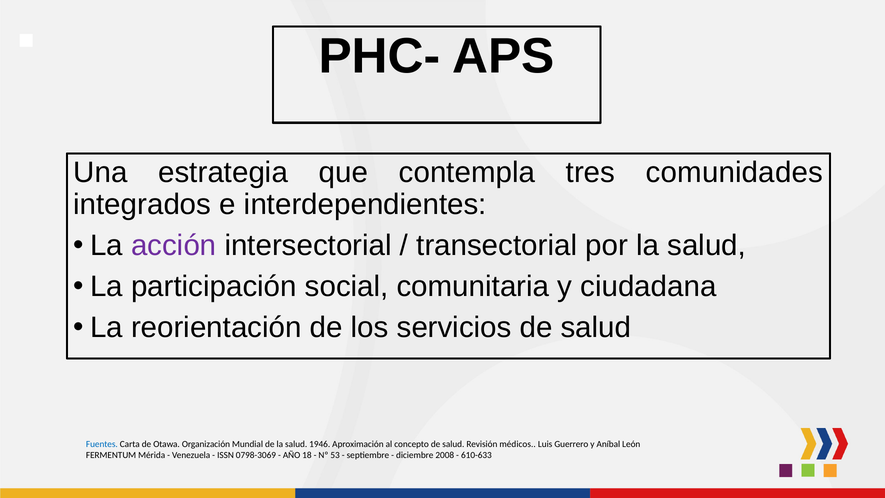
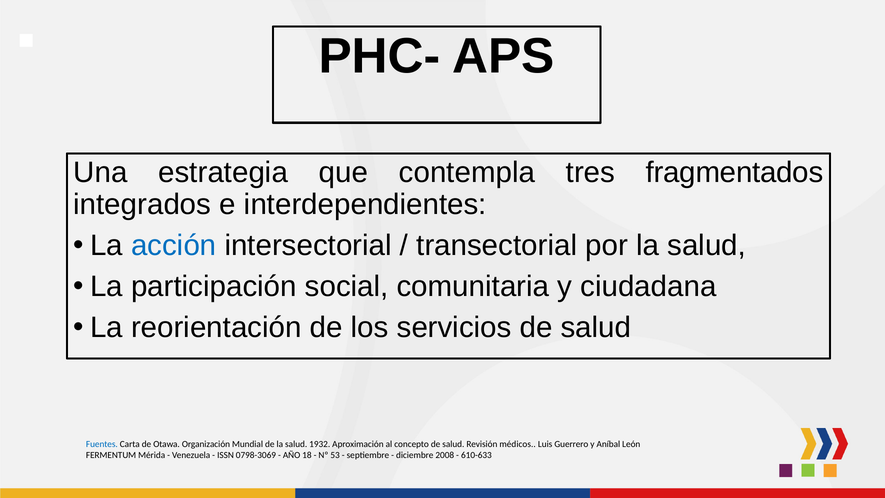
comunidades: comunidades -> fragmentados
acción colour: purple -> blue
1946: 1946 -> 1932
